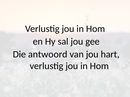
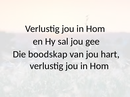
antwoord: antwoord -> boodskap
